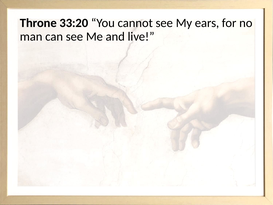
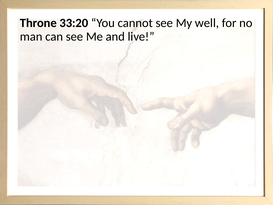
ears: ears -> well
